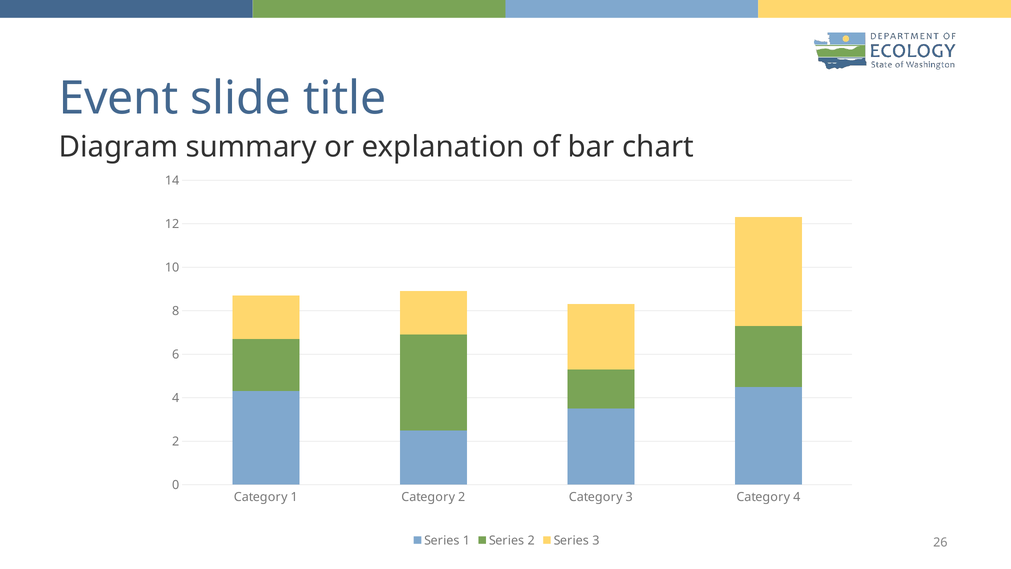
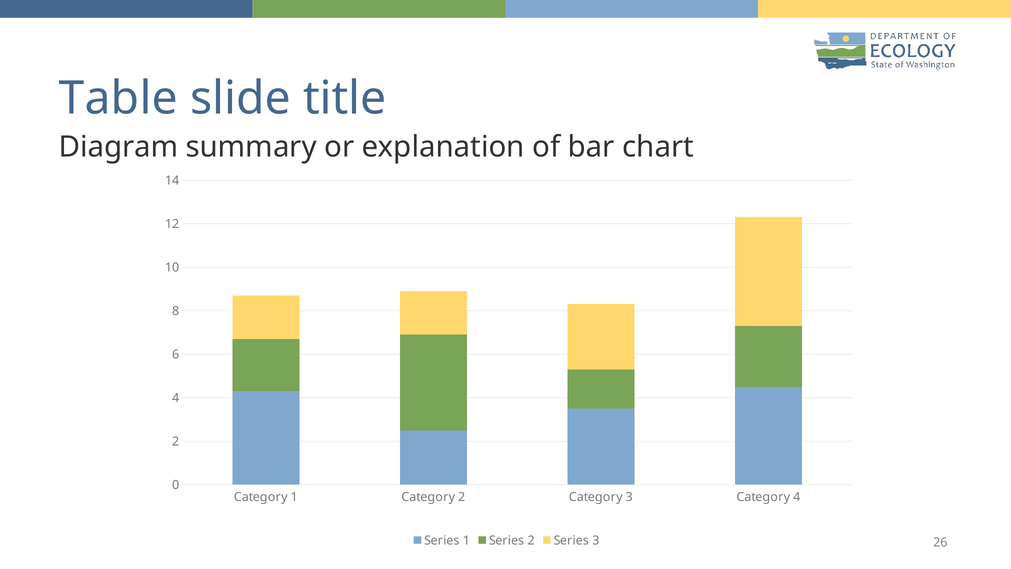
Event: Event -> Table
